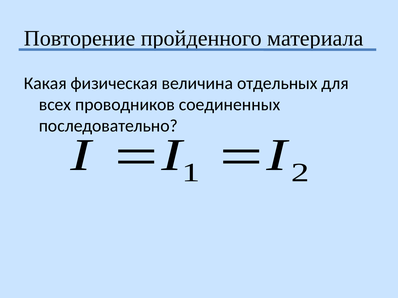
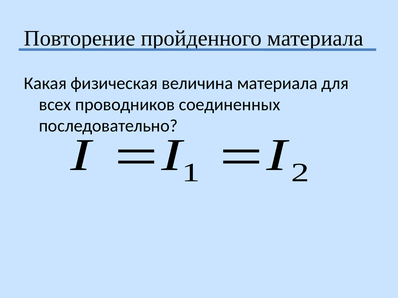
величина отдельных: отдельных -> материала
